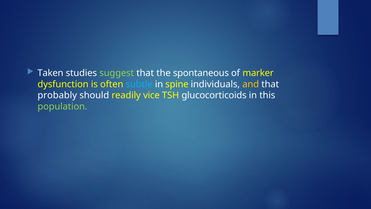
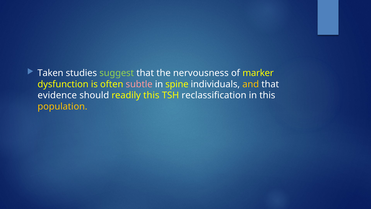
spontaneous: spontaneous -> nervousness
subtle colour: light blue -> pink
probably: probably -> evidence
readily vice: vice -> this
glucocorticoids: glucocorticoids -> reclassification
population colour: light green -> yellow
